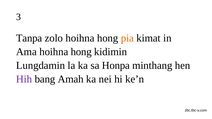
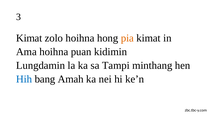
Tanpa at (29, 38): Tanpa -> Kimat
Ama hoihna hong: hong -> puan
Honpa: Honpa -> Tampi
Hih colour: purple -> blue
